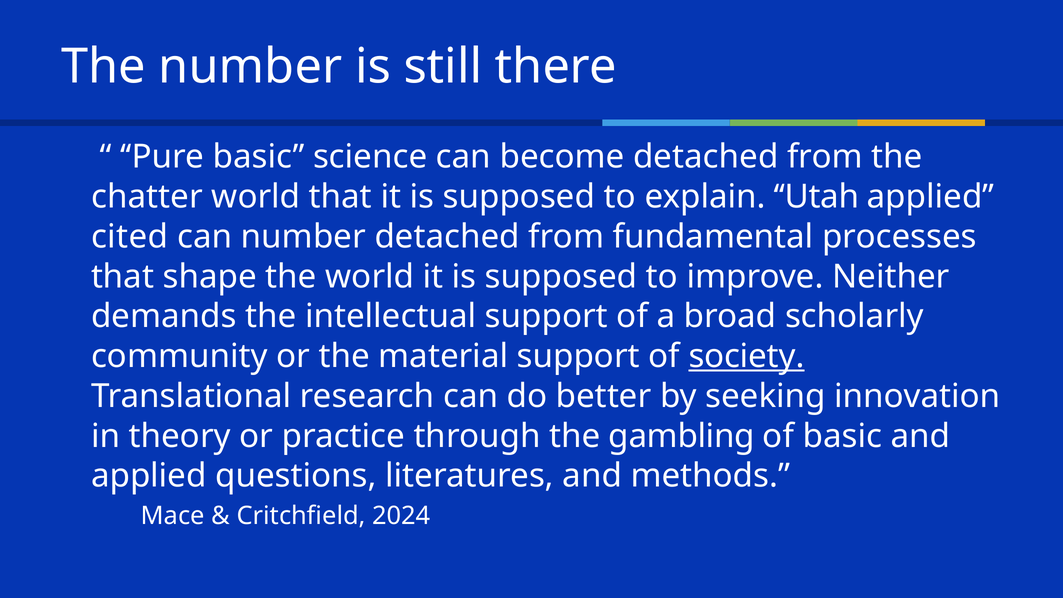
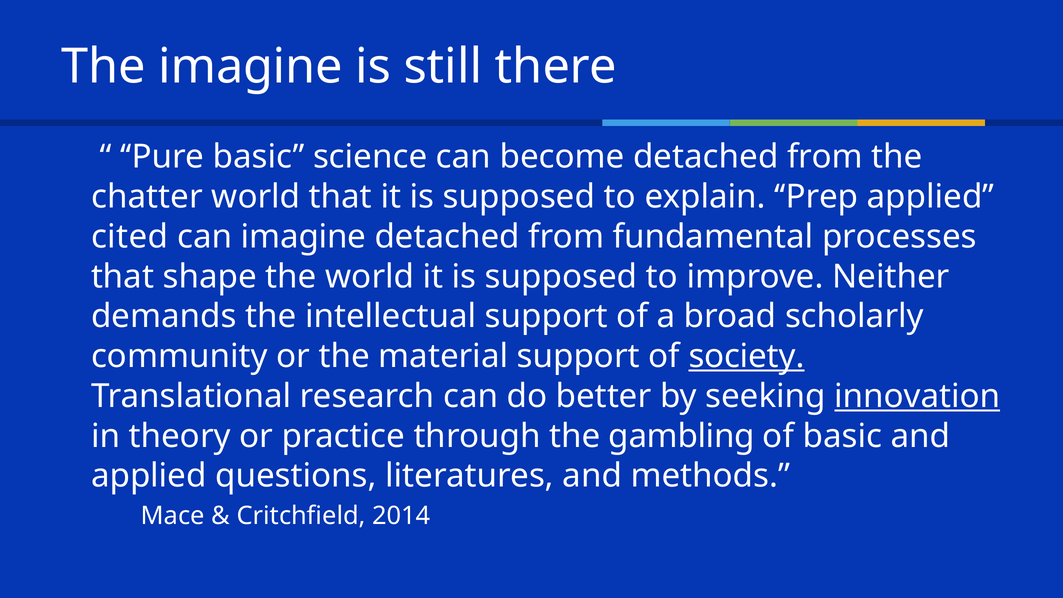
The number: number -> imagine
Utah: Utah -> Prep
can number: number -> imagine
innovation underline: none -> present
2024: 2024 -> 2014
